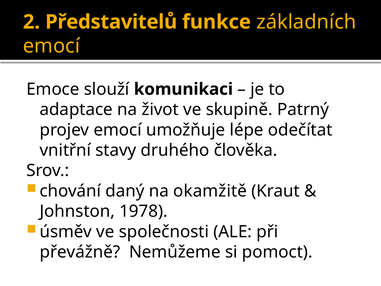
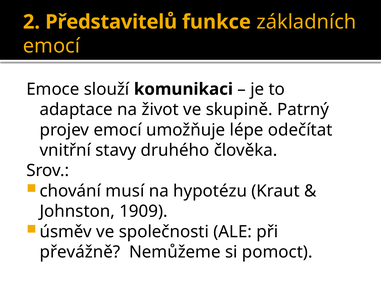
daný: daný -> musí
okamžitě: okamžitě -> hypotézu
1978: 1978 -> 1909
